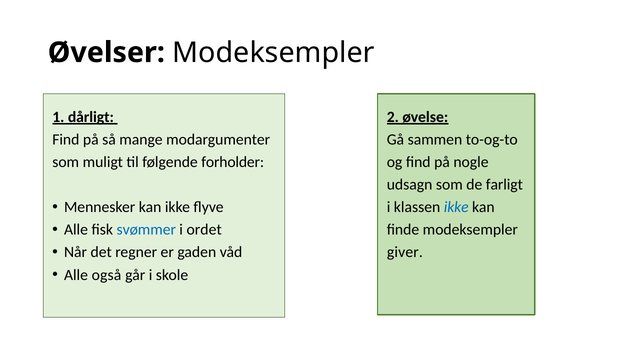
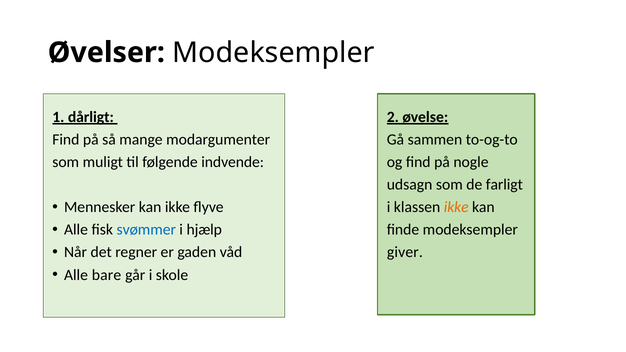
forholder: forholder -> indvende
ikke at (456, 207) colour: blue -> orange
ordet: ordet -> hjælp
også: også -> bare
